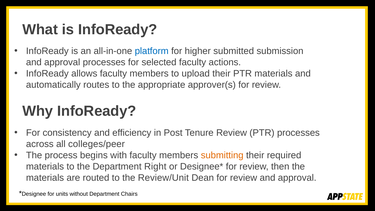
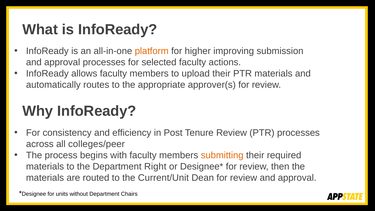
platform colour: blue -> orange
submitted: submitted -> improving
Review/Unit: Review/Unit -> Current/Unit
